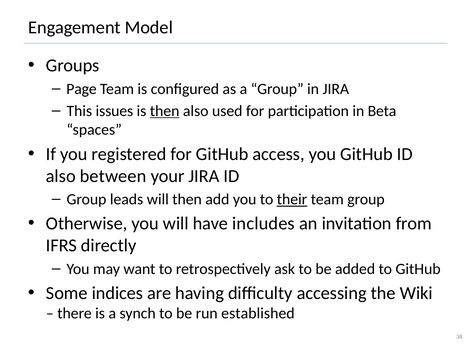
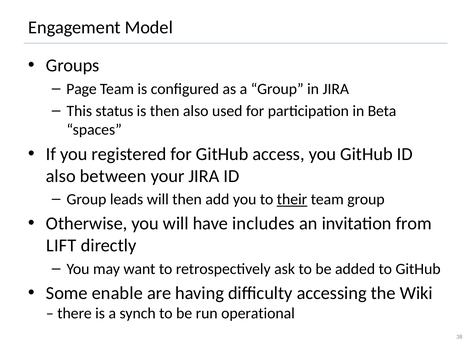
issues: issues -> status
then at (165, 111) underline: present -> none
IFRS: IFRS -> LIFT
indices: indices -> enable
established: established -> operational
